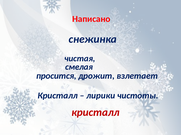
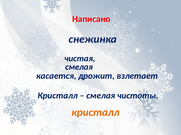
просится: просится -> касается
лирики at (101, 96): лирики -> смелая
кристалл at (96, 113) colour: red -> orange
